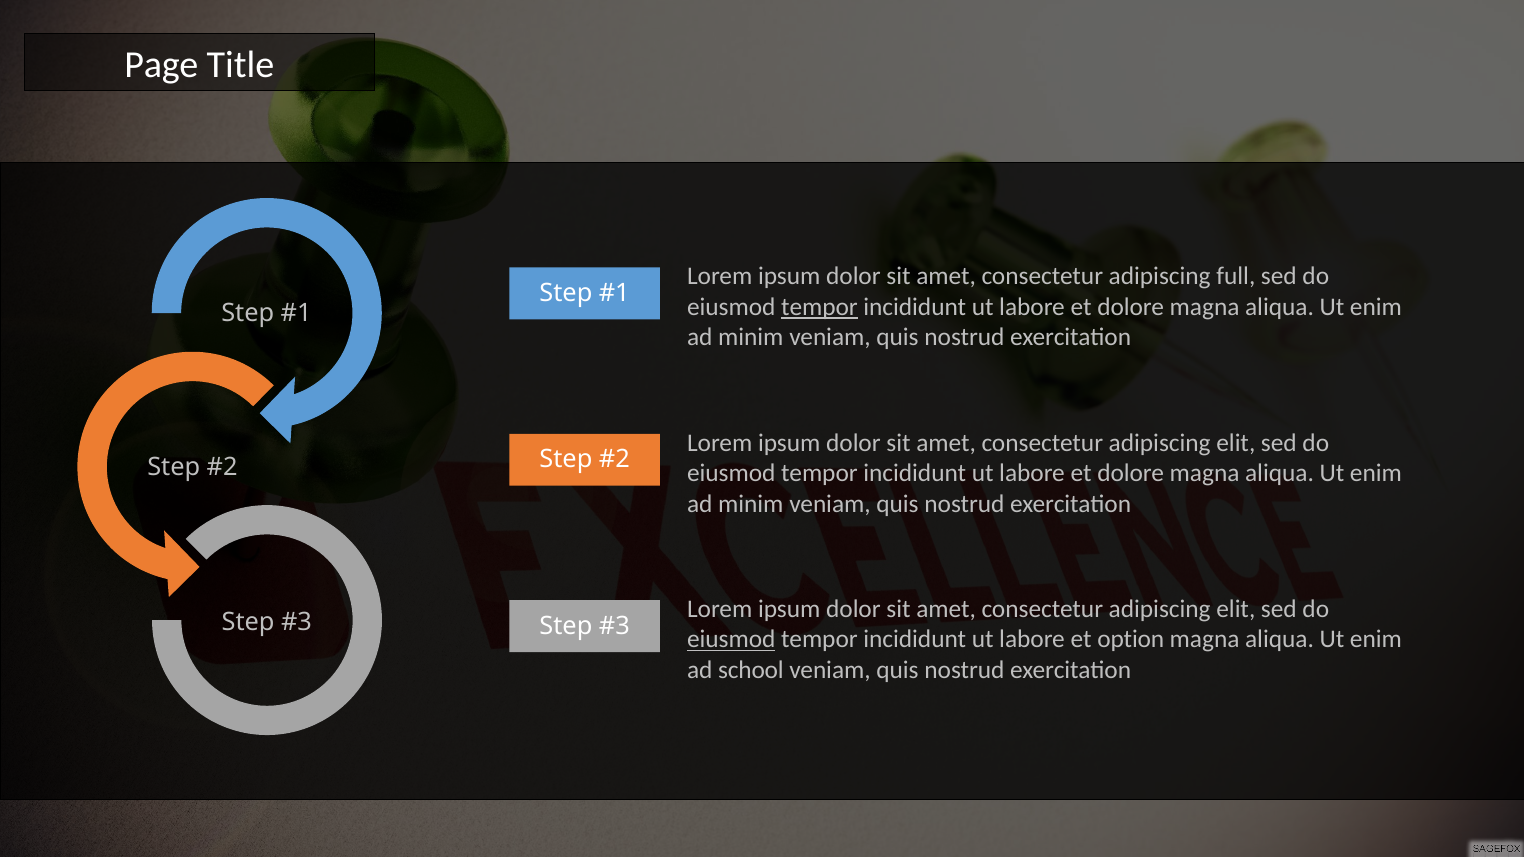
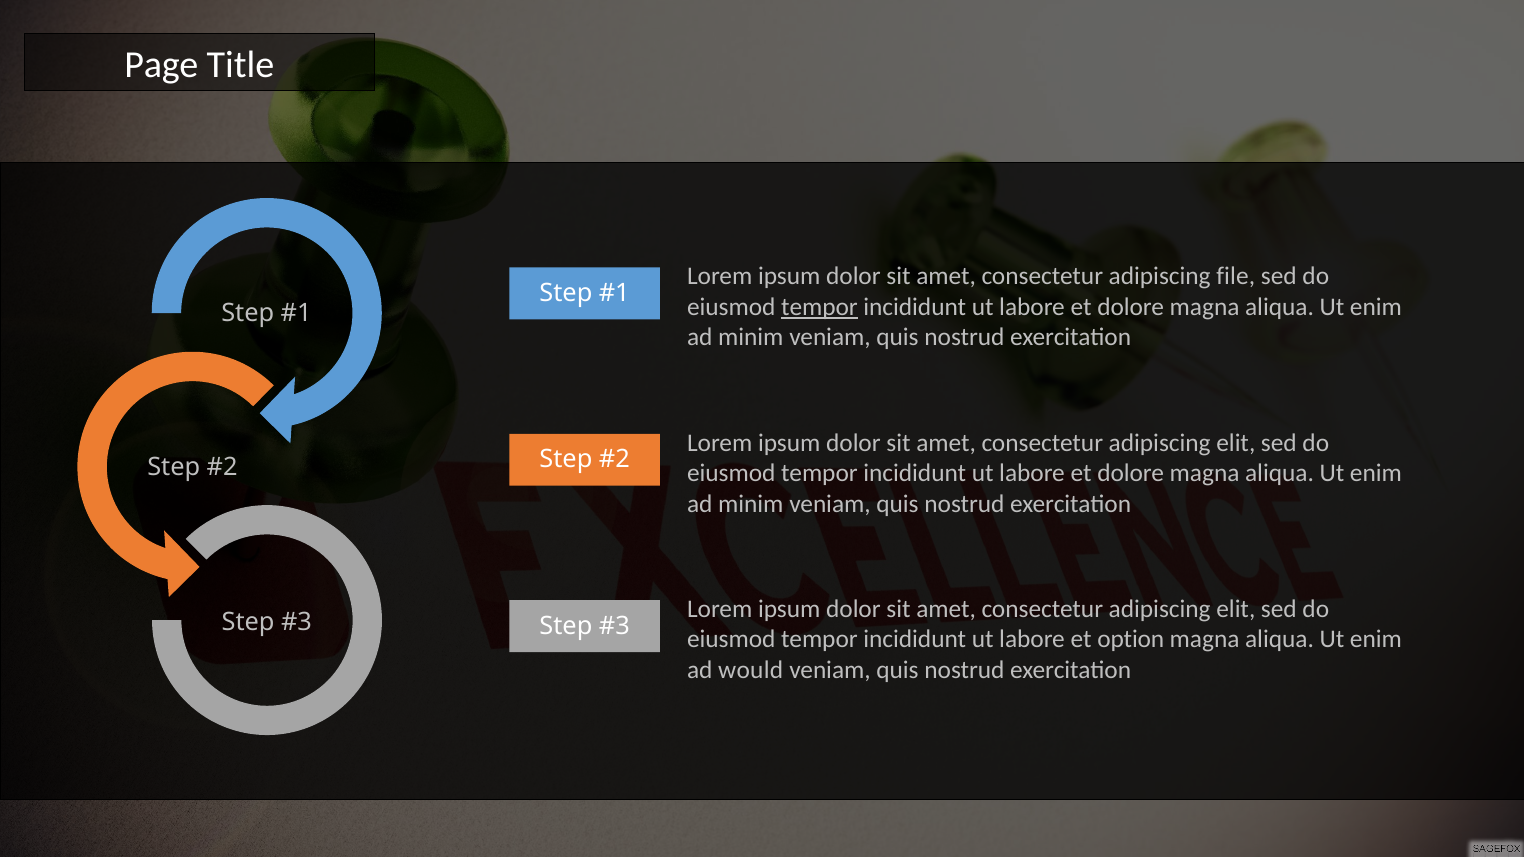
full: full -> file
eiusmod at (731, 640) underline: present -> none
school: school -> would
